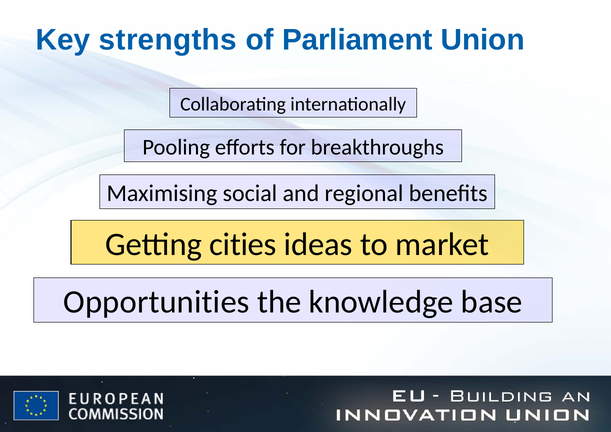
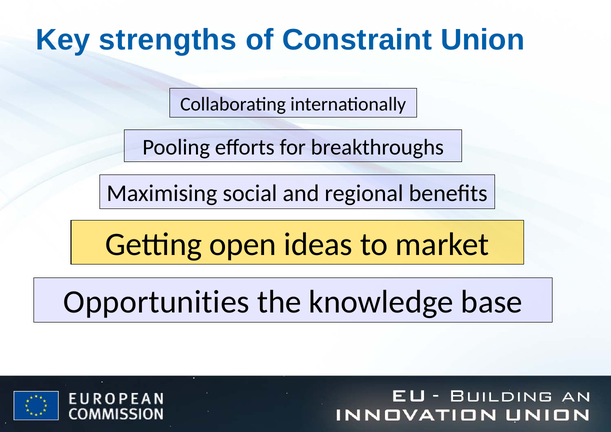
Parliament: Parliament -> Constraint
cities: cities -> open
